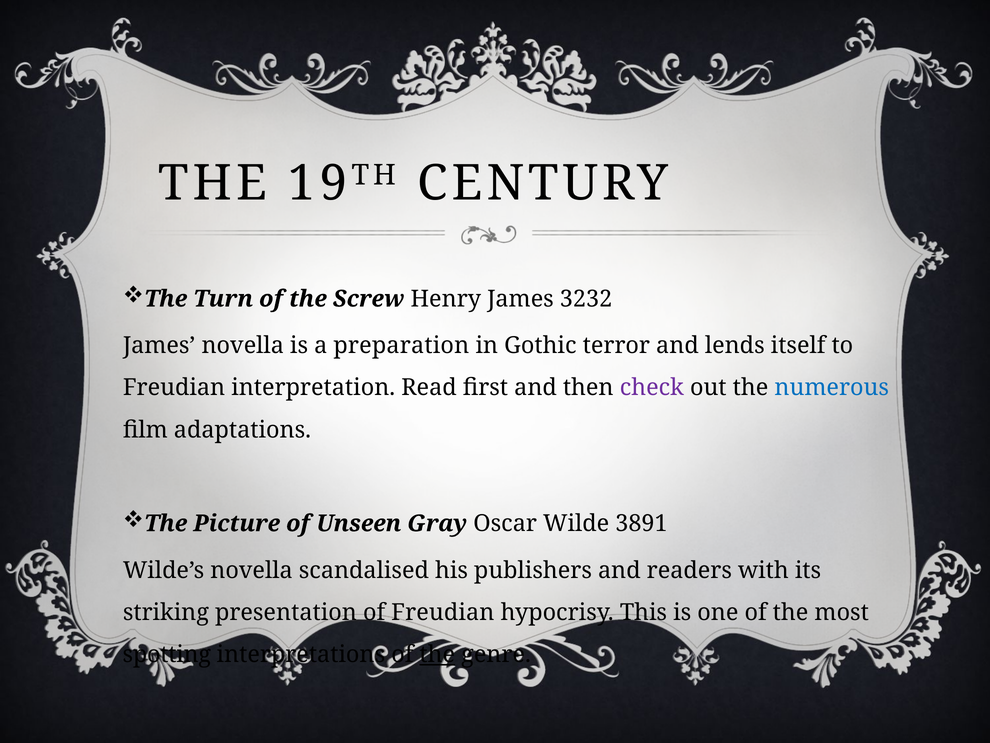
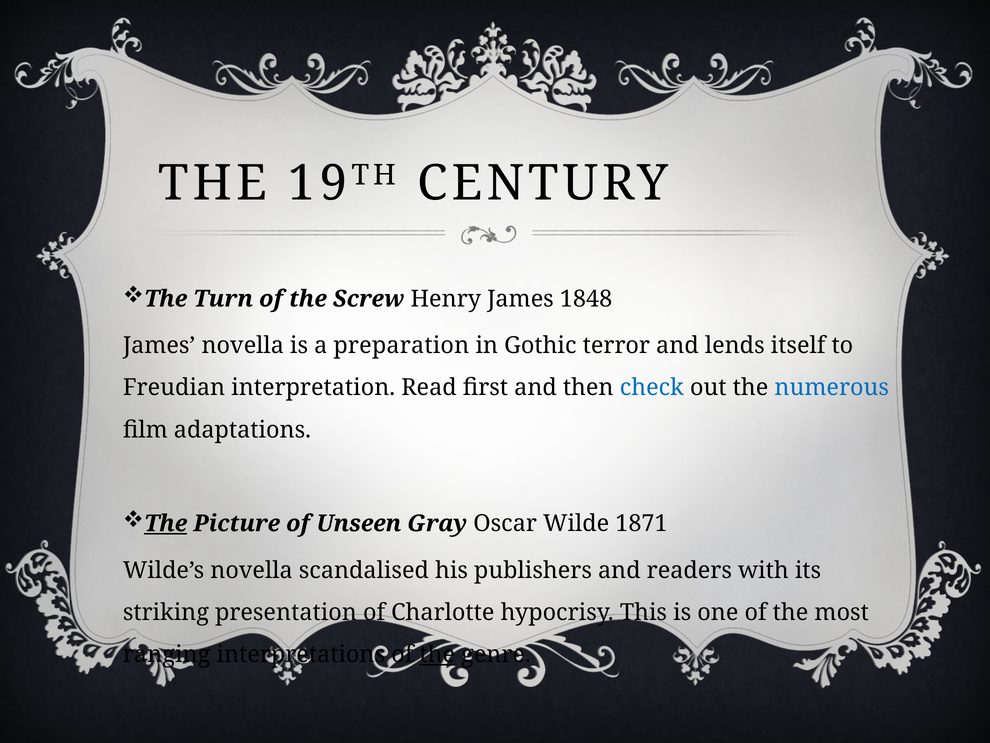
3232: 3232 -> 1848
check colour: purple -> blue
The at (166, 523) underline: none -> present
3891: 3891 -> 1871
of Freudian: Freudian -> Charlotte
spotting: spotting -> ranging
